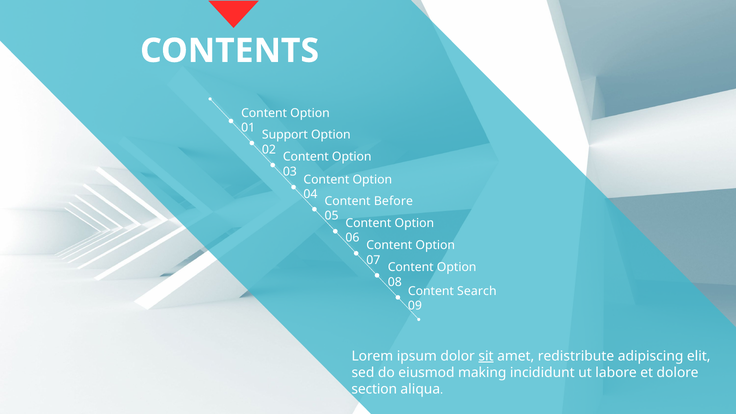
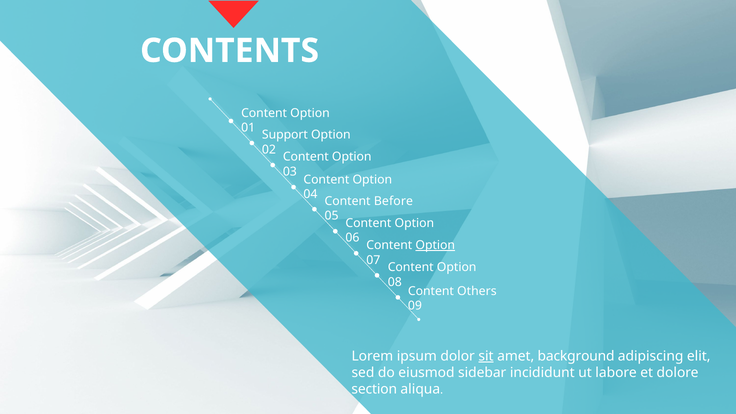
Option at (435, 245) underline: none -> present
Search: Search -> Others
redistribute: redistribute -> background
making: making -> sidebar
